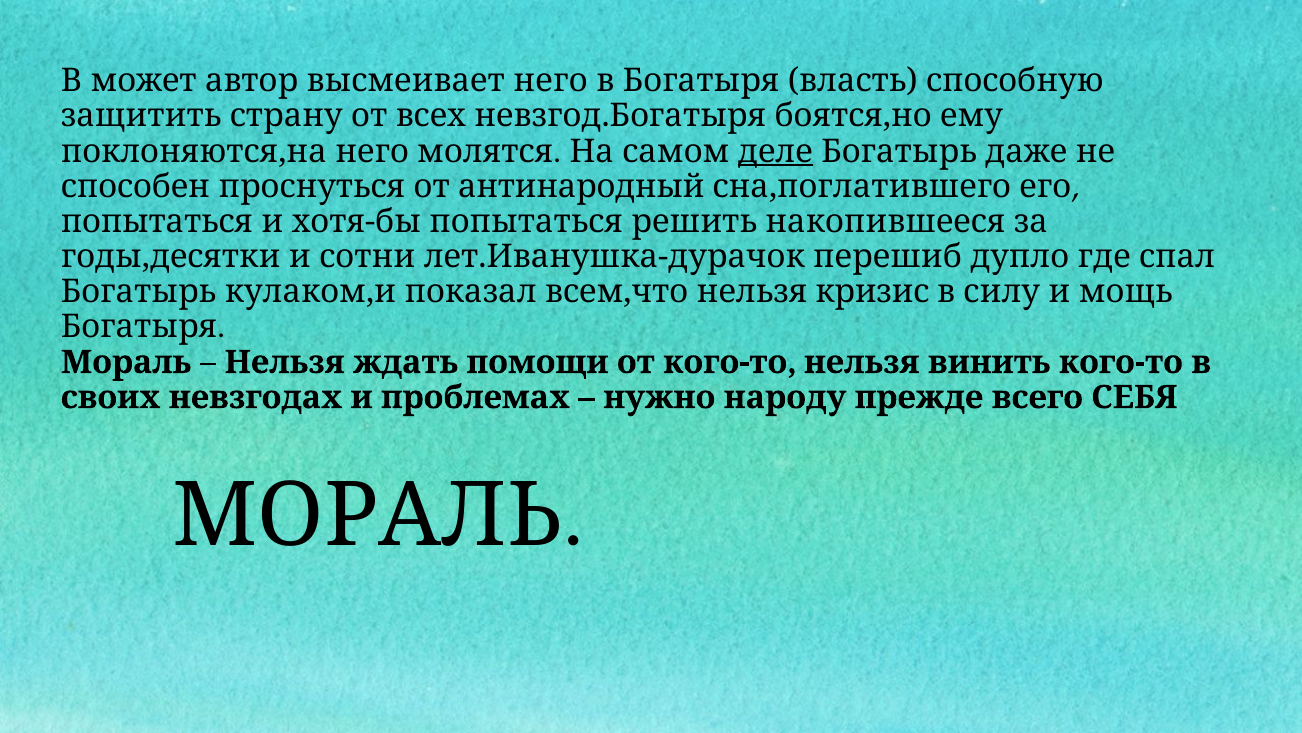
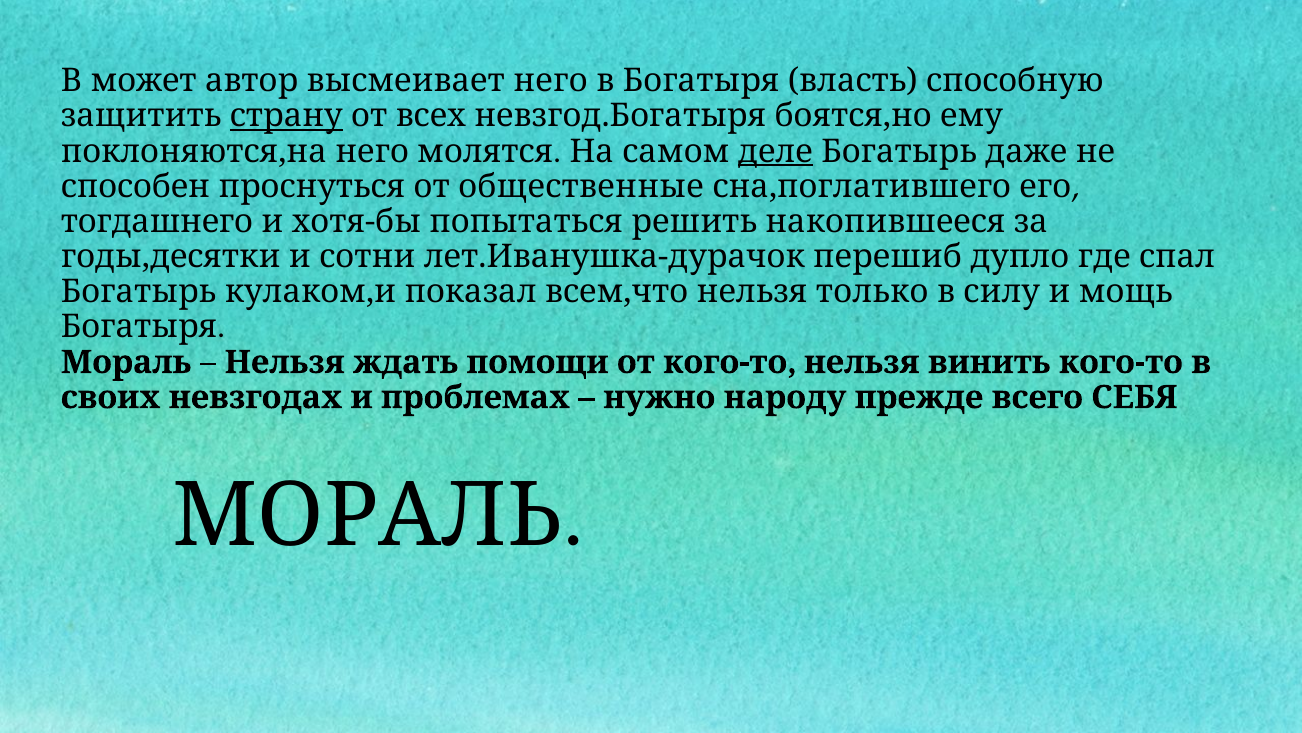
страну underline: none -> present
антинародный: антинародный -> общественные
попытаться at (157, 221): попытаться -> тогдашнего
кризис: кризис -> только
